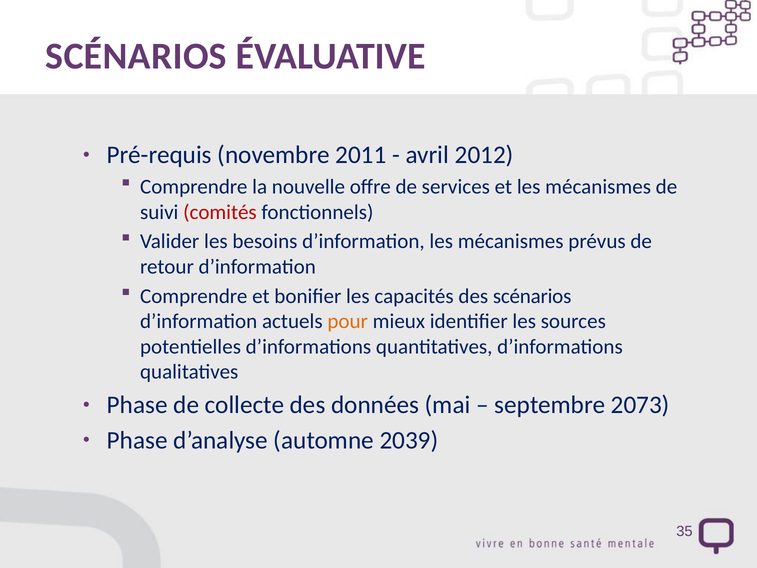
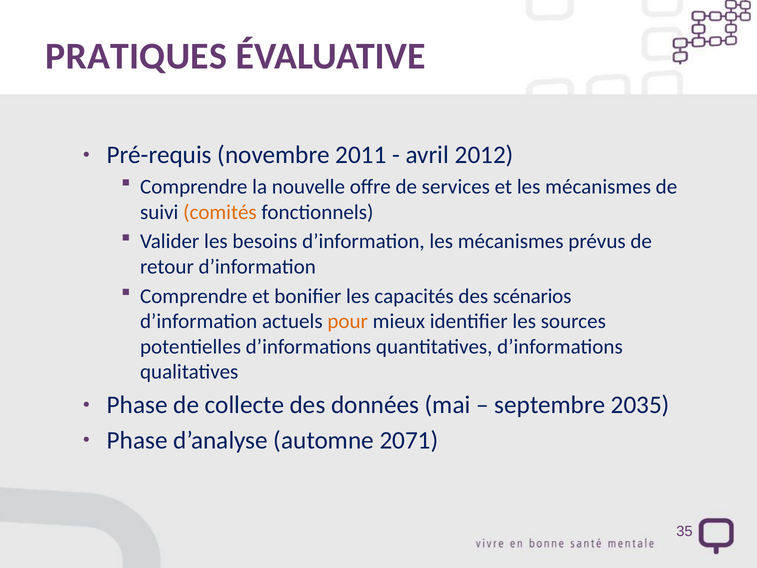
SCÉNARIOS at (136, 56): SCÉNARIOS -> PRATIQUES
comités colour: red -> orange
2073: 2073 -> 2035
2039: 2039 -> 2071
